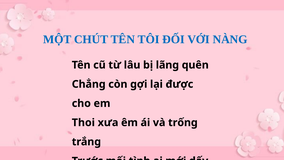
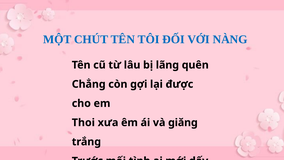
trống: trống -> giăng
